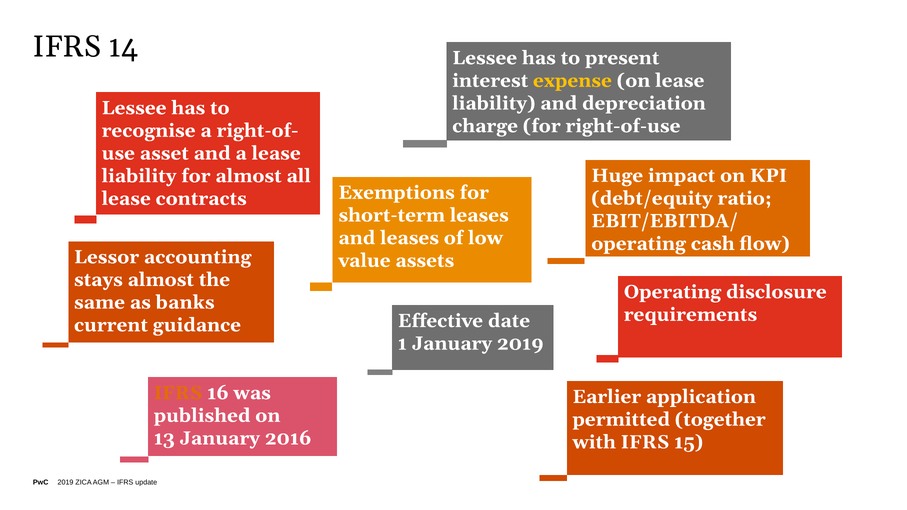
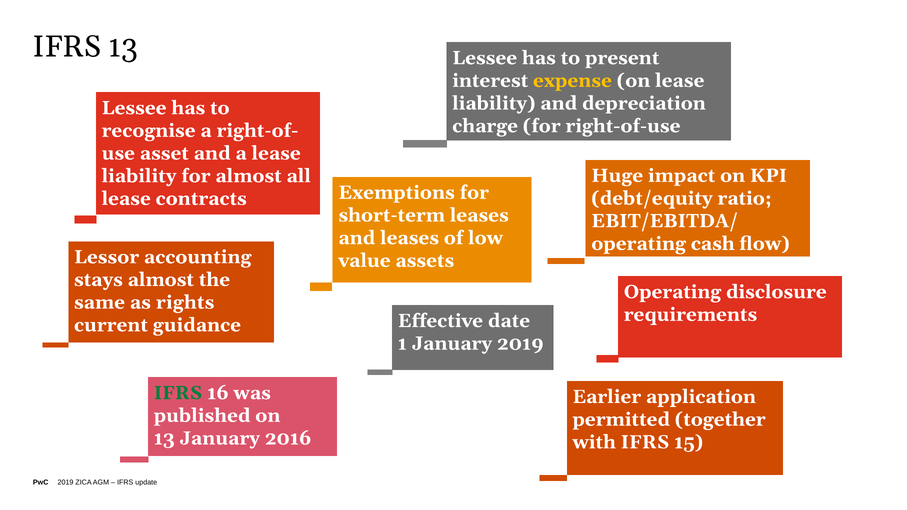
IFRS 14: 14 -> 13
banks: banks -> rights
IFRS at (178, 393) colour: orange -> green
